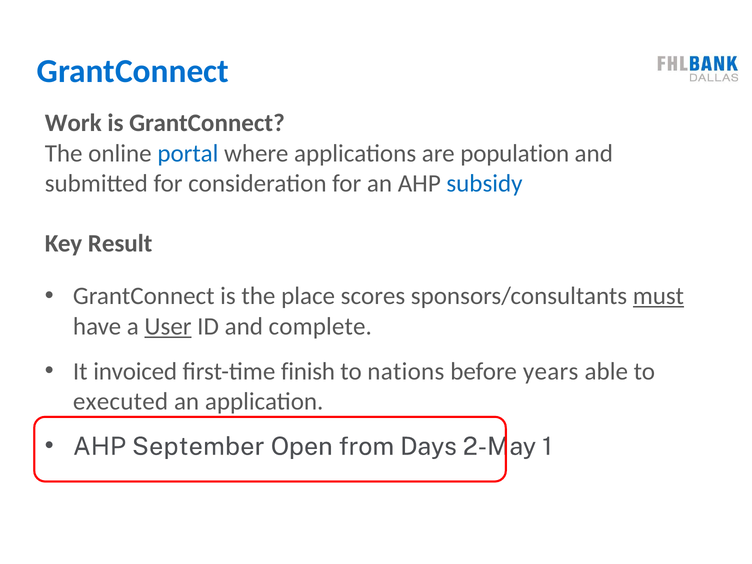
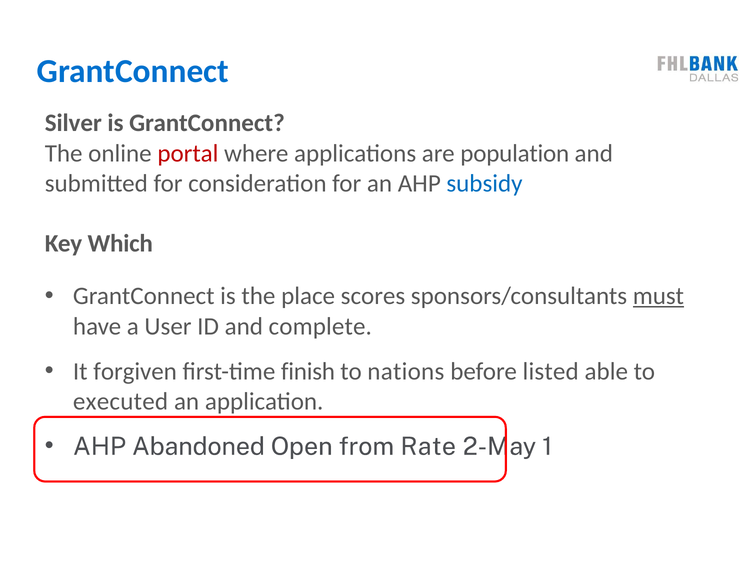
Work: Work -> Silver
portal colour: blue -> red
Result: Result -> Which
User underline: present -> none
invoiced: invoiced -> forgiven
years: years -> listed
September: September -> Abandoned
Days: Days -> Rate
